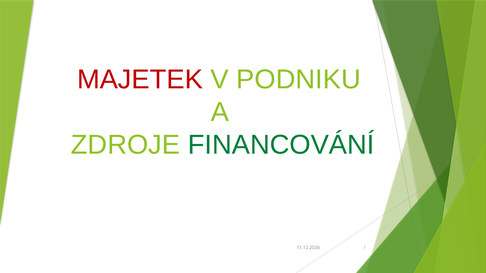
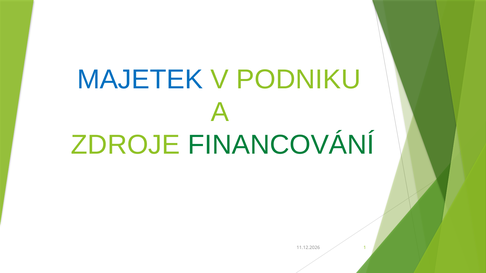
MAJETEK colour: red -> blue
